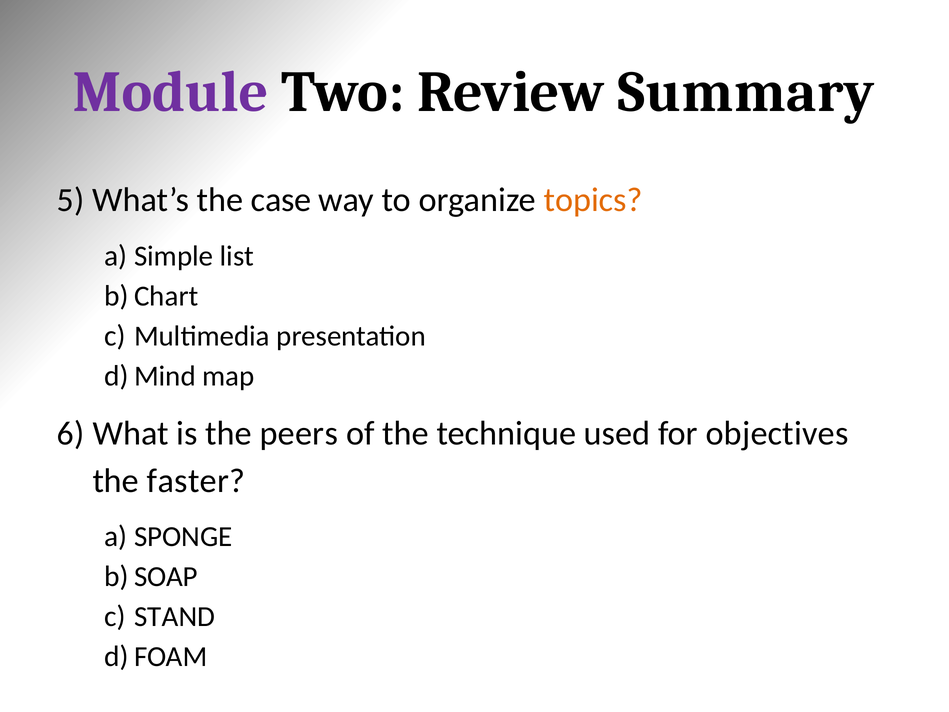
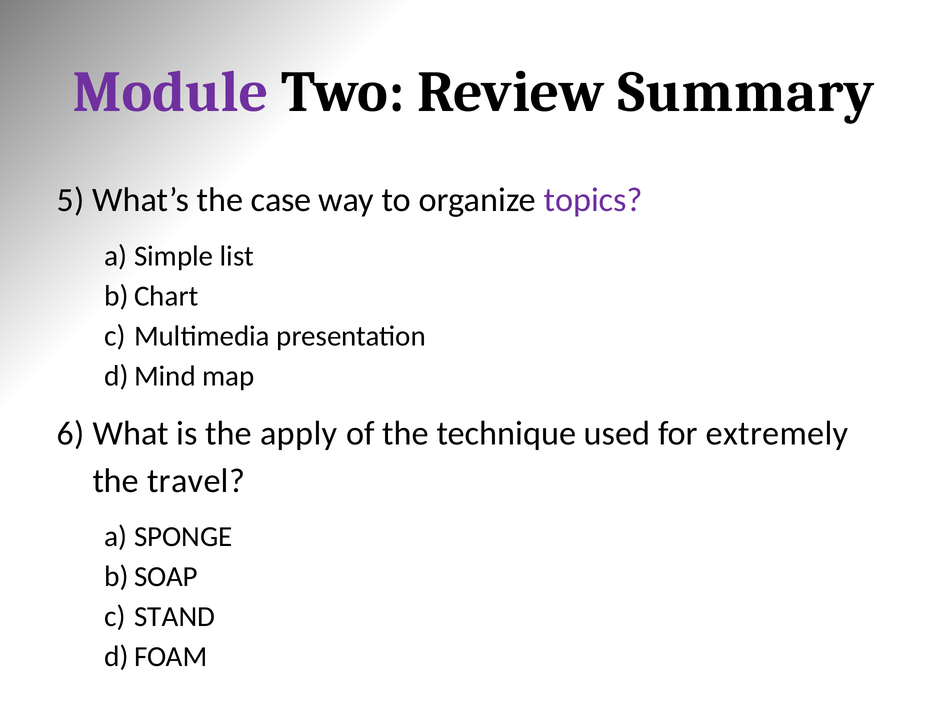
topics colour: orange -> purple
peers: peers -> apply
objectives: objectives -> extremely
faster: faster -> travel
